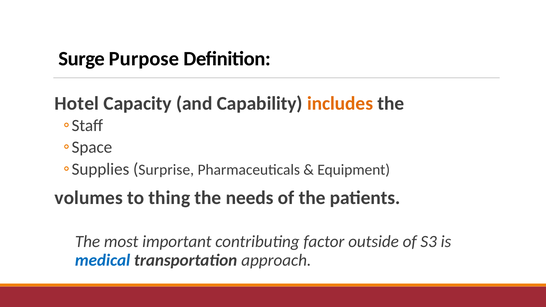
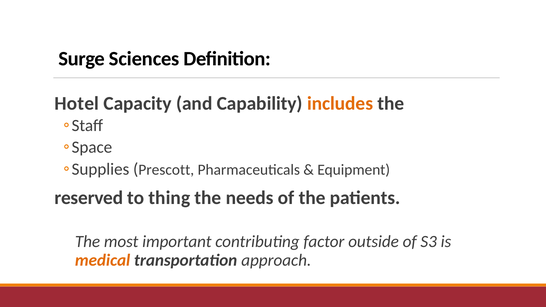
Purpose: Purpose -> Sciences
Surprise: Surprise -> Prescott
volumes: volumes -> reserved
medical colour: blue -> orange
